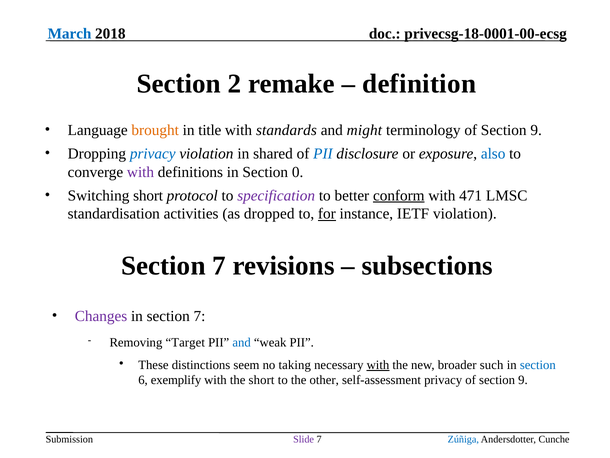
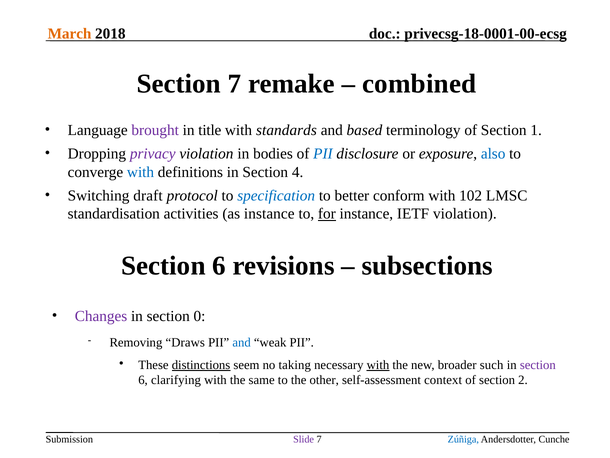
March colour: blue -> orange
Section 2: 2 -> 7
definition: definition -> combined
brought colour: orange -> purple
might: might -> based
terminology of Section 9: 9 -> 1
privacy at (153, 154) colour: blue -> purple
shared: shared -> bodies
with at (141, 172) colour: purple -> blue
0: 0 -> 4
Switching short: short -> draft
specification colour: purple -> blue
conform underline: present -> none
471: 471 -> 102
as dropped: dropped -> instance
7 at (219, 266): 7 -> 6
in section 7: 7 -> 0
Target: Target -> Draws
distinctions underline: none -> present
section at (538, 365) colour: blue -> purple
exemplify: exemplify -> clarifying
the short: short -> same
self-assessment privacy: privacy -> context
9 at (523, 380): 9 -> 2
